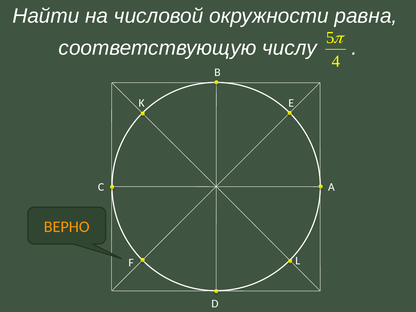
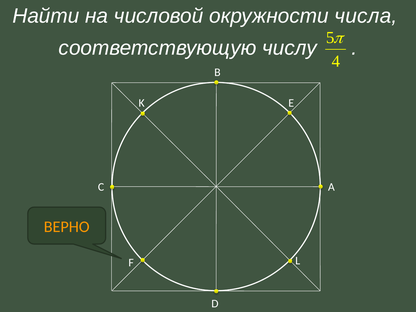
равна: равна -> числа
